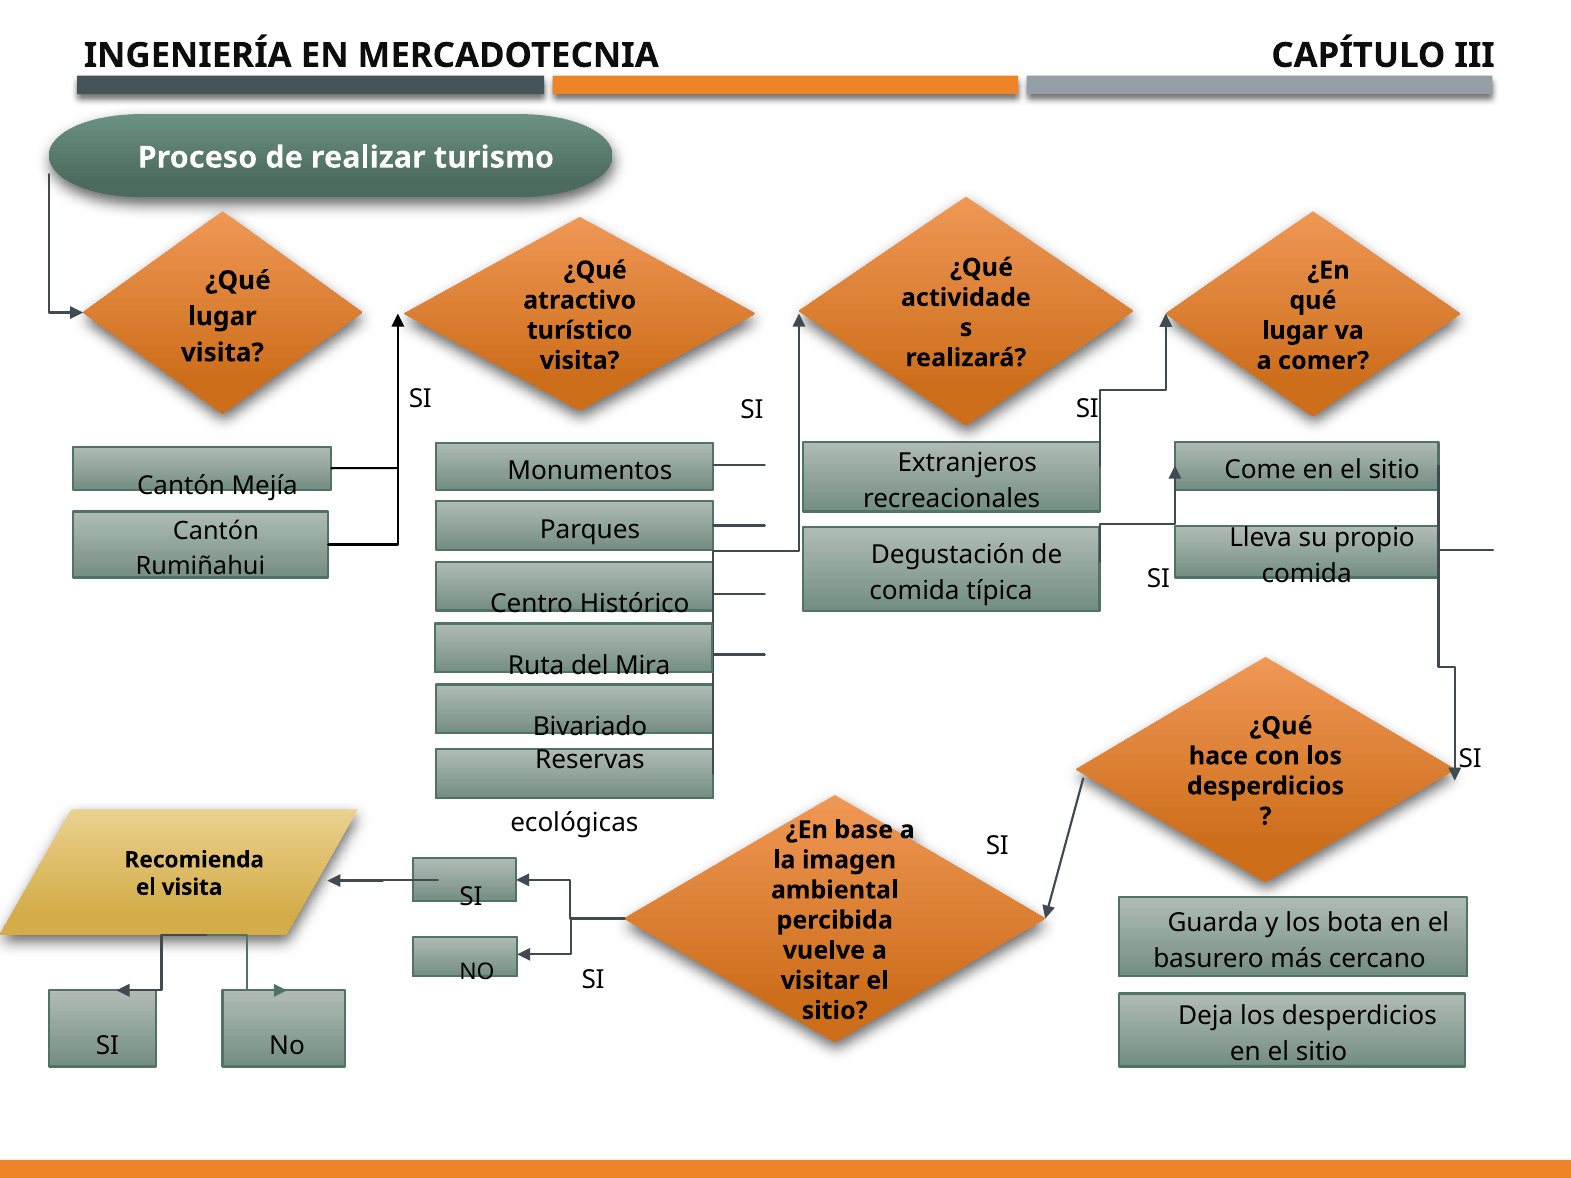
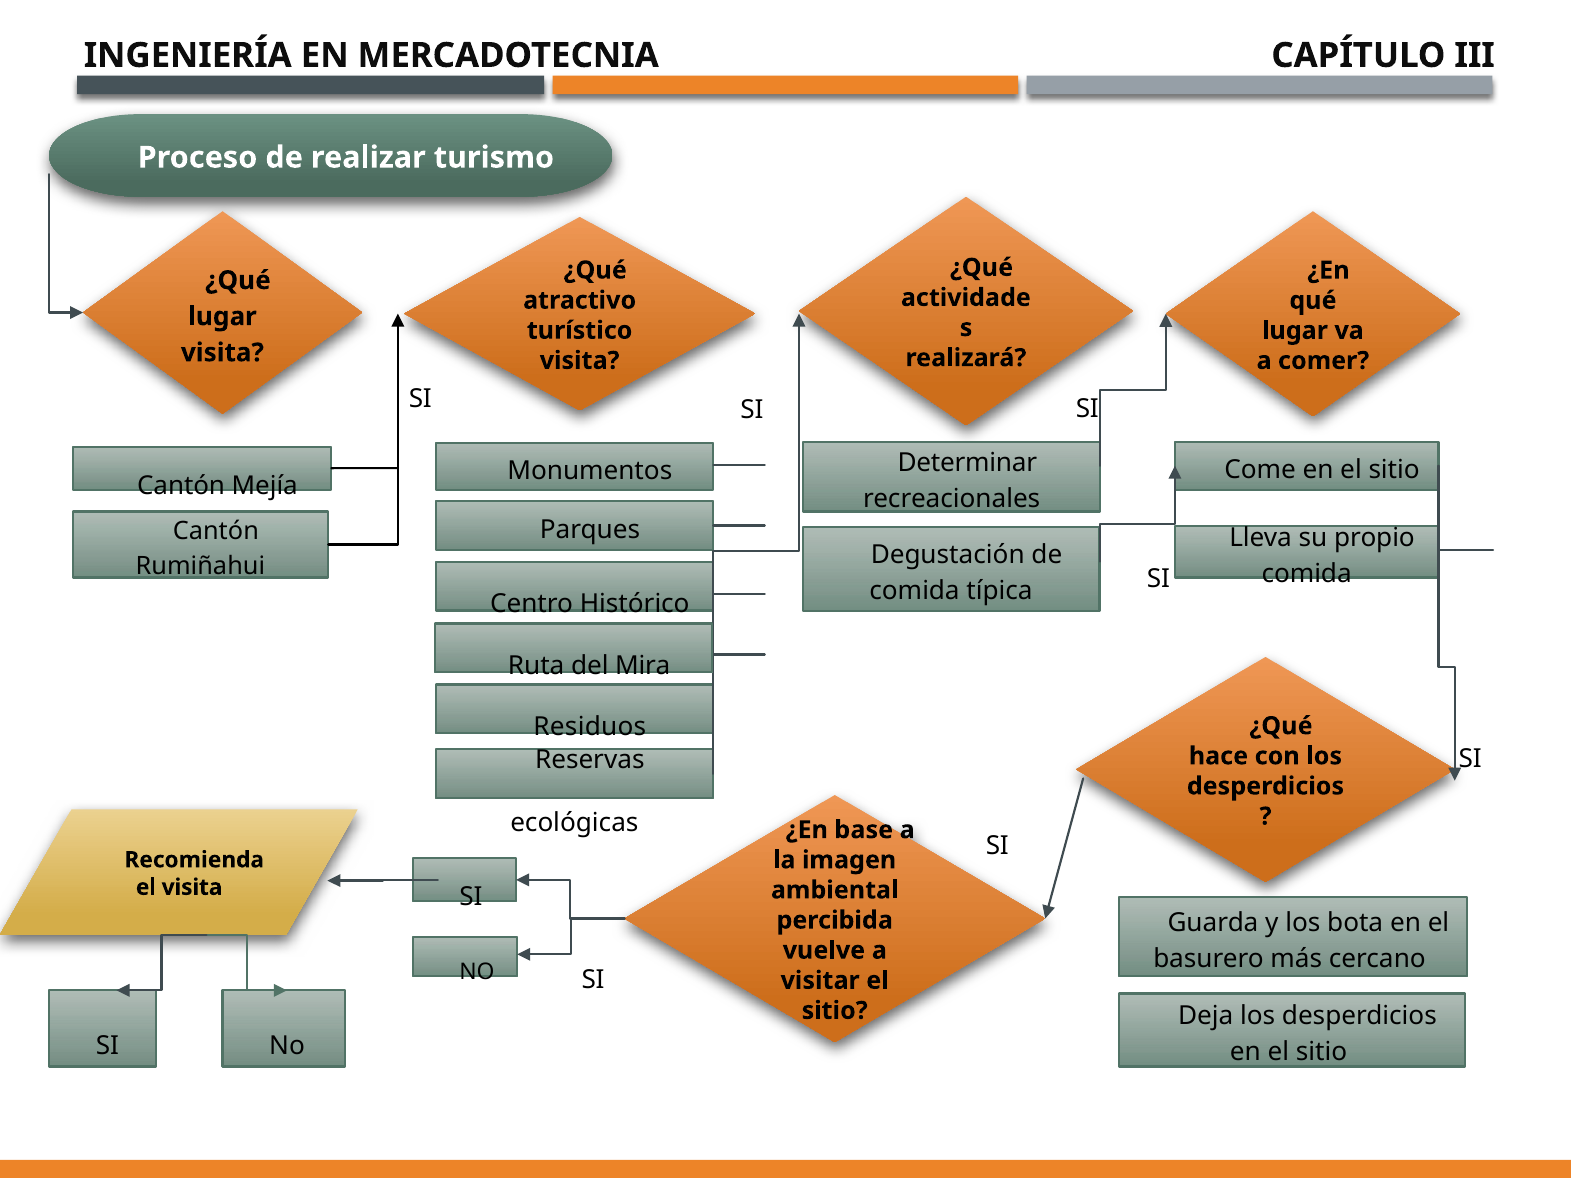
Extranjeros: Extranjeros -> Determinar
Bivariado: Bivariado -> Residuos
